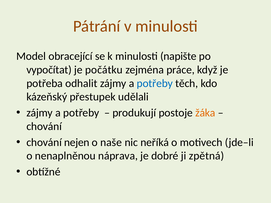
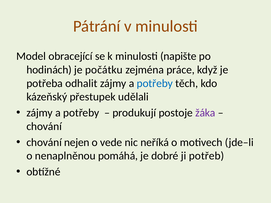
vypočítat: vypočítat -> hodinách
žáka colour: orange -> purple
naše: naše -> vede
náprava: náprava -> pomáhá
zpětná: zpětná -> potřeb
